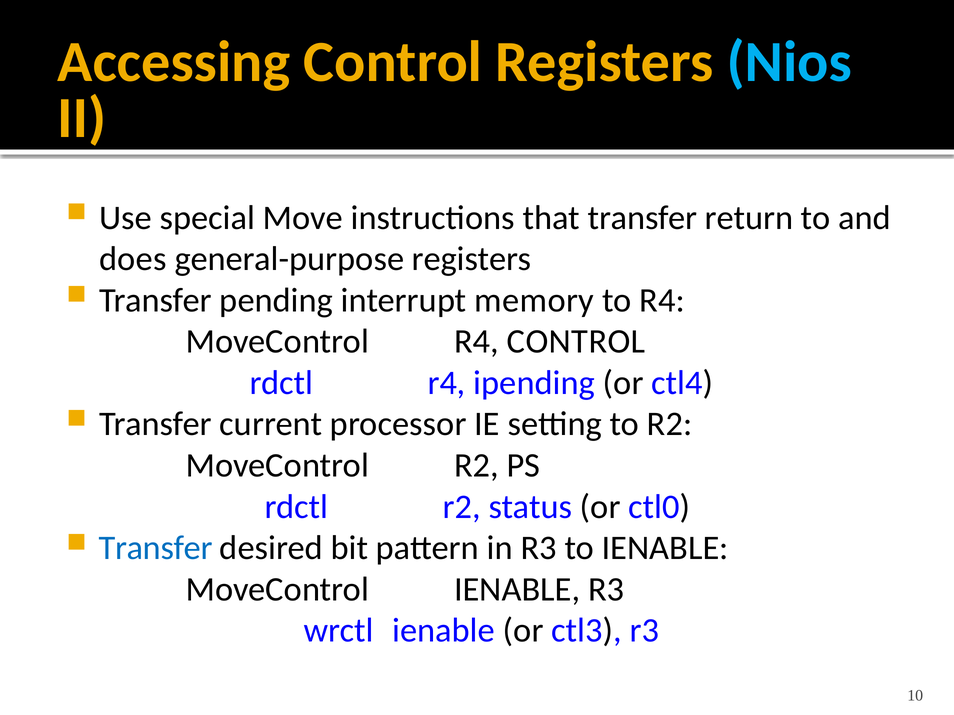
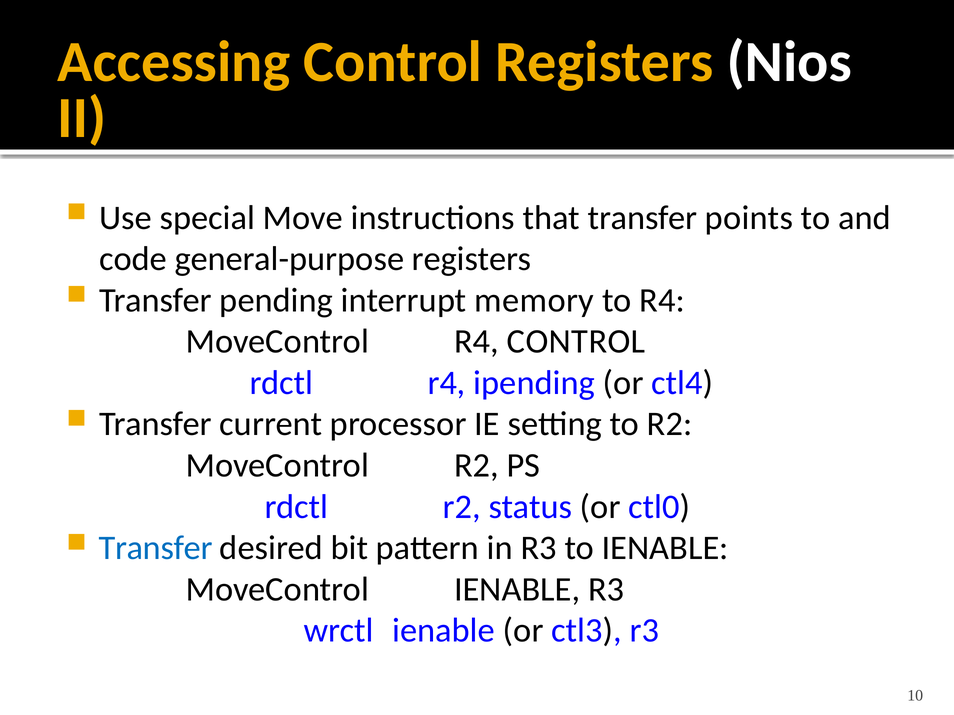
Nios colour: light blue -> white
return: return -> points
does: does -> code
